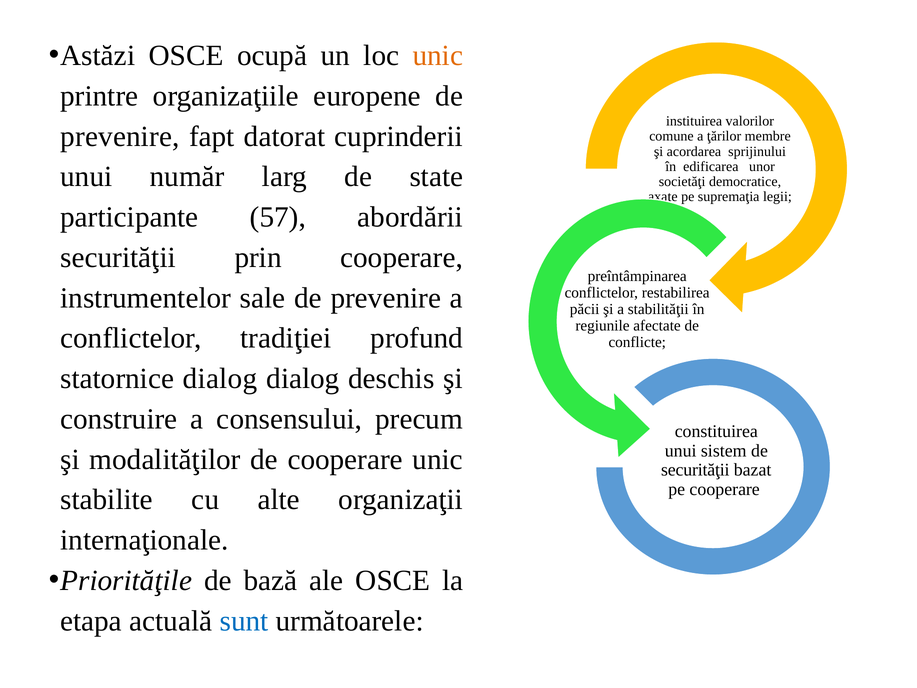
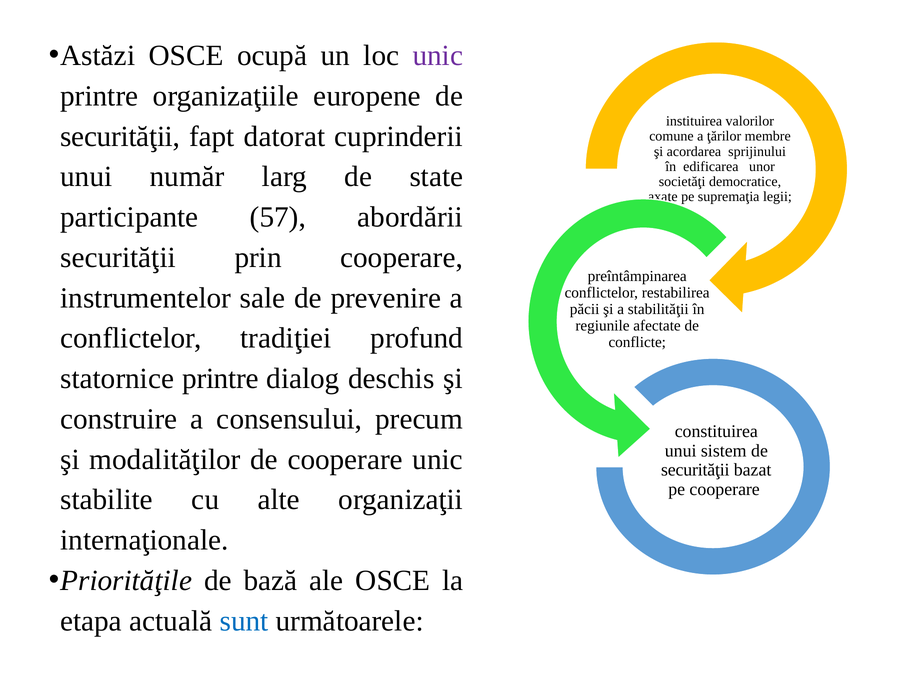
unic at (438, 56) colour: orange -> purple
prevenire at (120, 136): prevenire -> securităţii
statornice dialog: dialog -> printre
